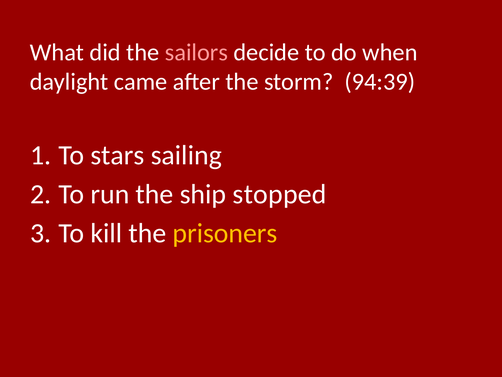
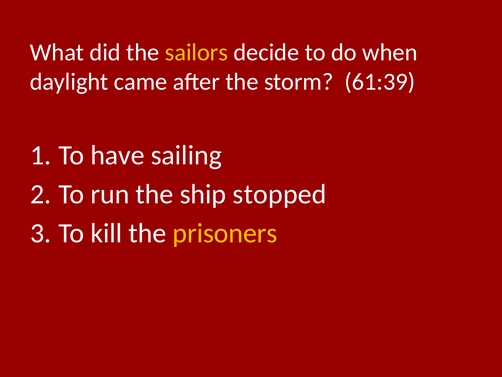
sailors colour: pink -> yellow
94:39: 94:39 -> 61:39
stars: stars -> have
